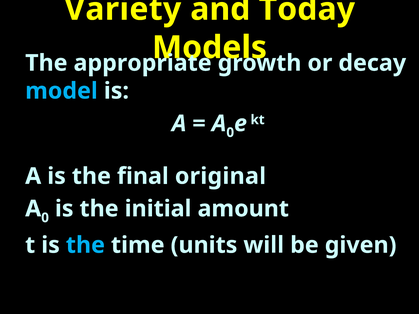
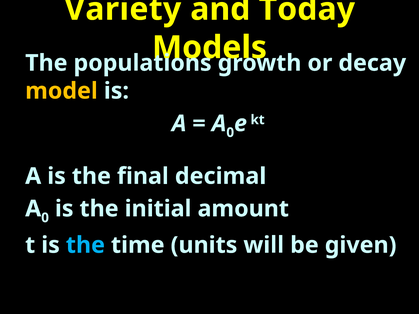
appropriate: appropriate -> populations
model colour: light blue -> yellow
original: original -> decimal
